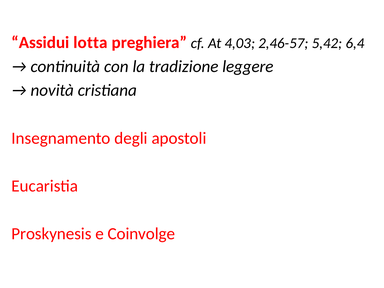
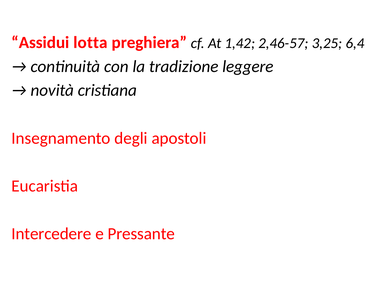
4,03: 4,03 -> 1,42
5,42: 5,42 -> 3,25
Proskynesis: Proskynesis -> Intercedere
Coinvolge: Coinvolge -> Pressante
